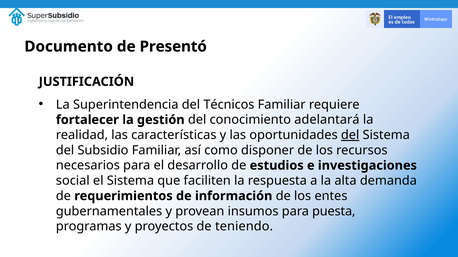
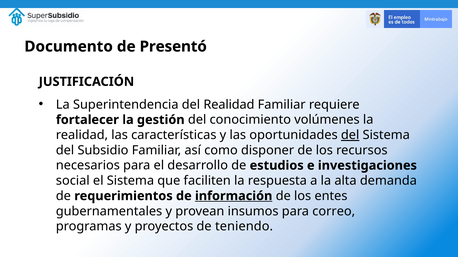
del Técnicos: Técnicos -> Realidad
adelantará: adelantará -> volúmenes
información underline: none -> present
puesta: puesta -> correo
